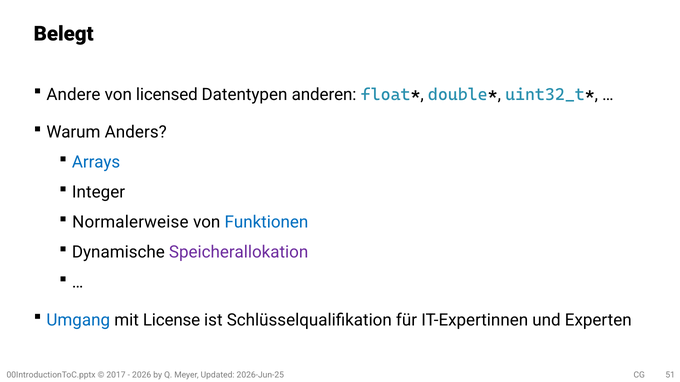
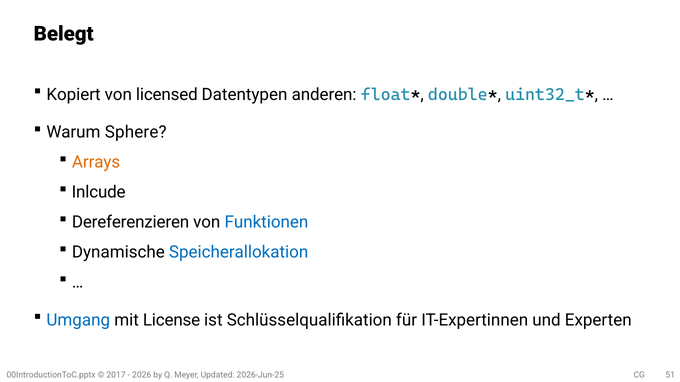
Andere: Andere -> Kopiert
Anders: Anders -> Sphere
Arrays colour: blue -> orange
Integer: Integer -> Inlcude
Normalerweise: Normalerweise -> Dereferenzieren
Speicherallokation colour: purple -> blue
